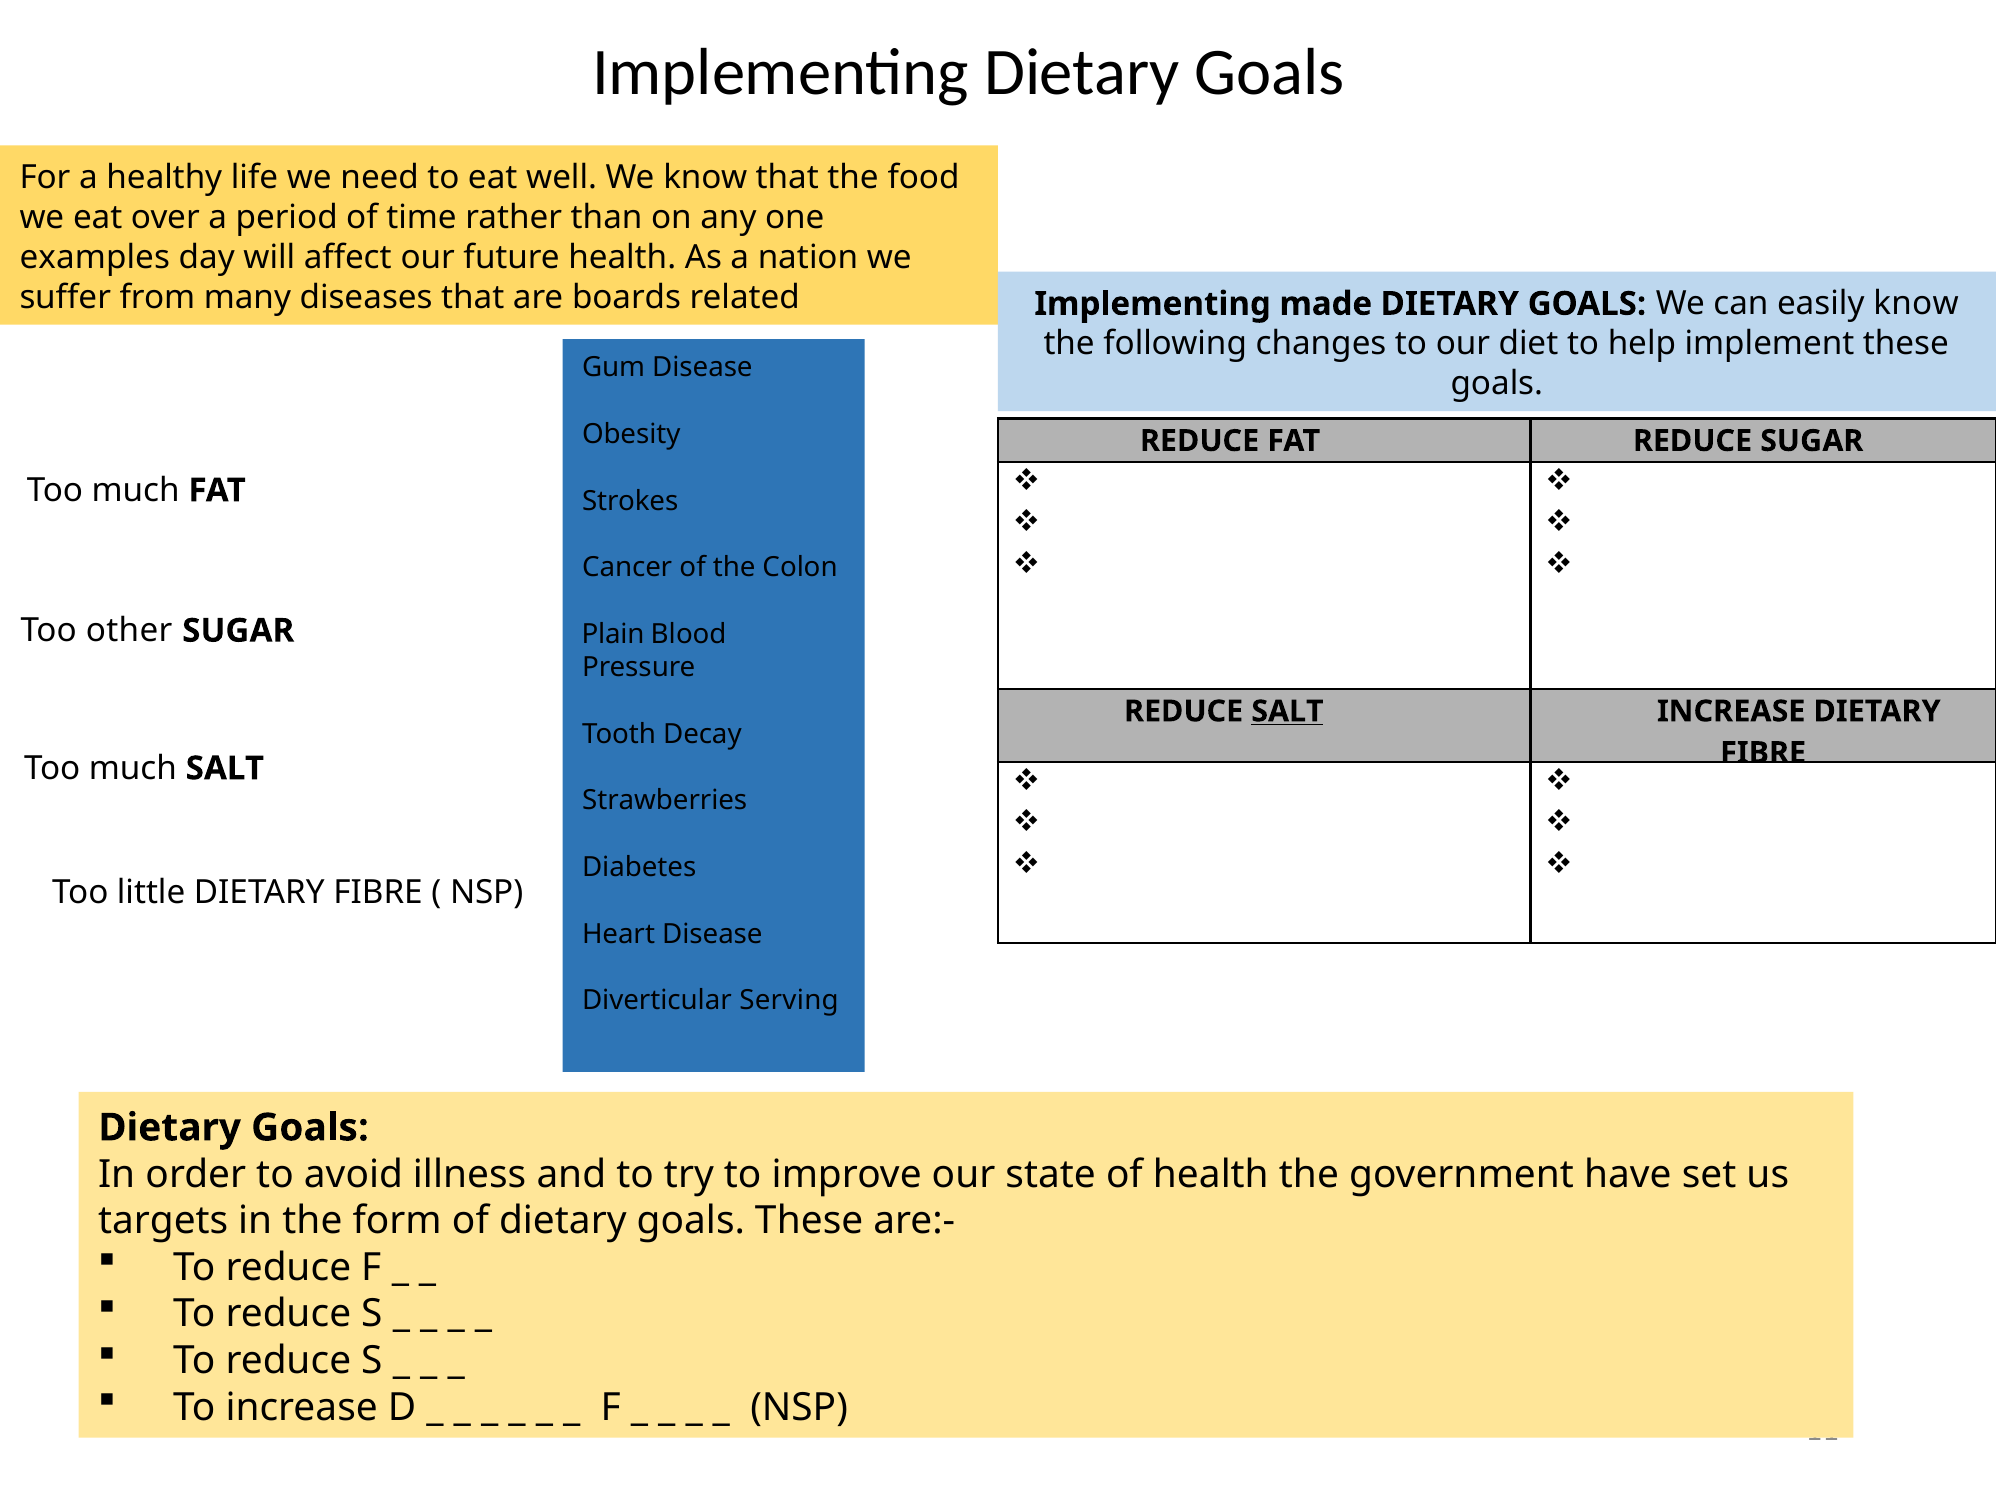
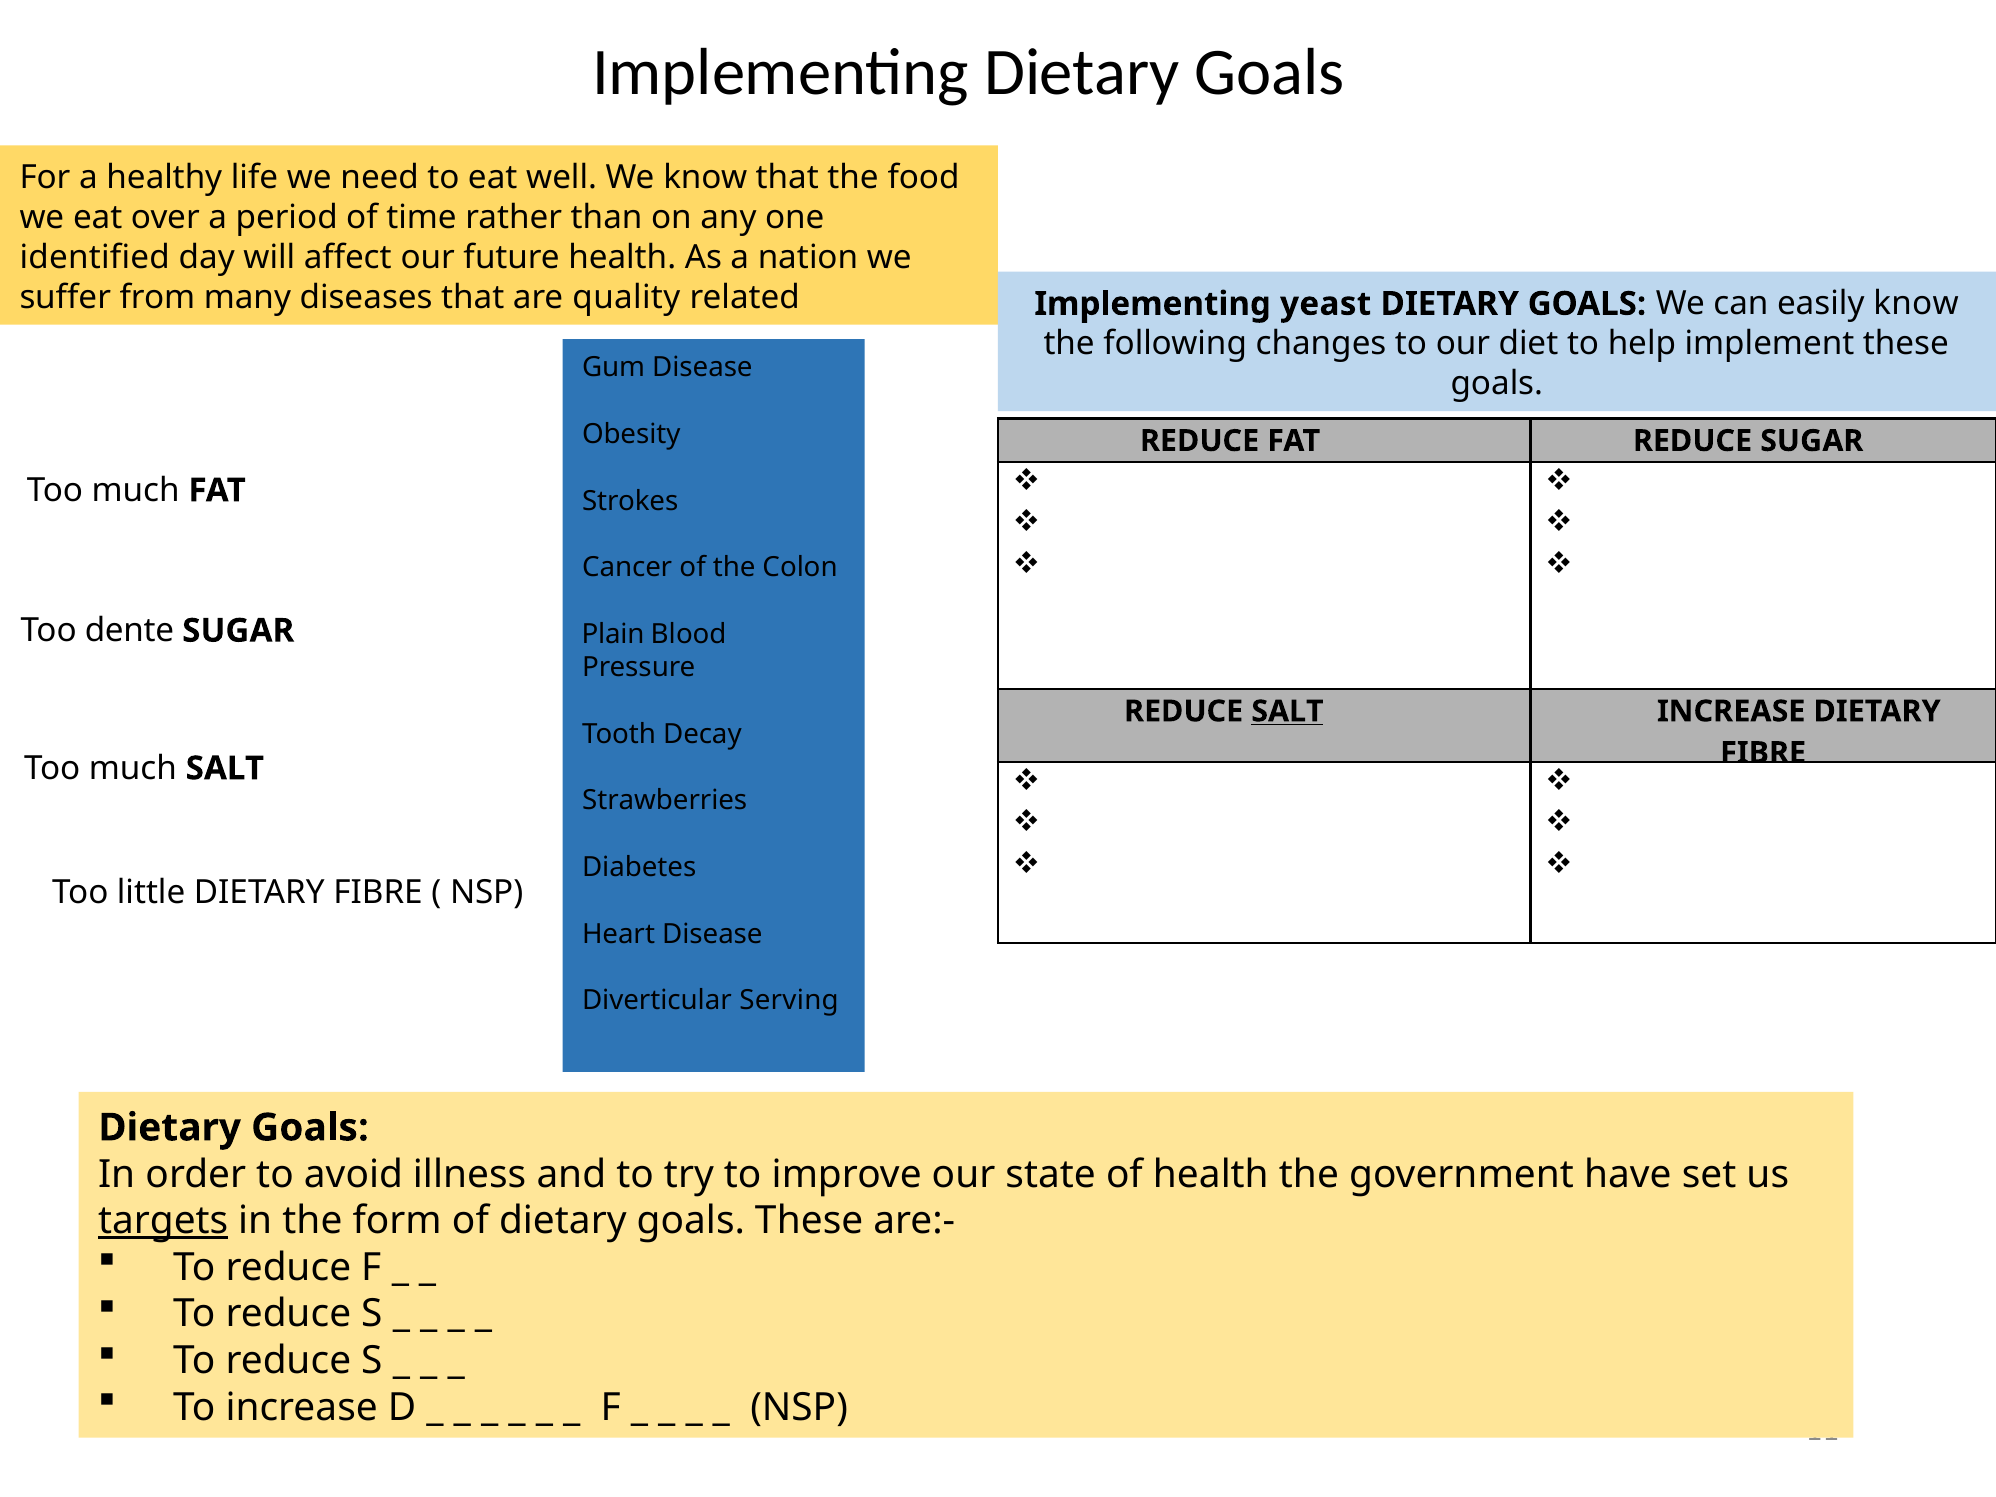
examples: examples -> identified
boards: boards -> quality
made: made -> yeast
other: other -> dente
targets underline: none -> present
